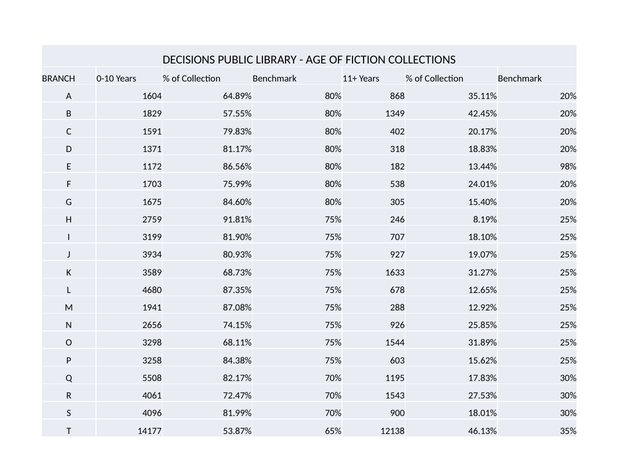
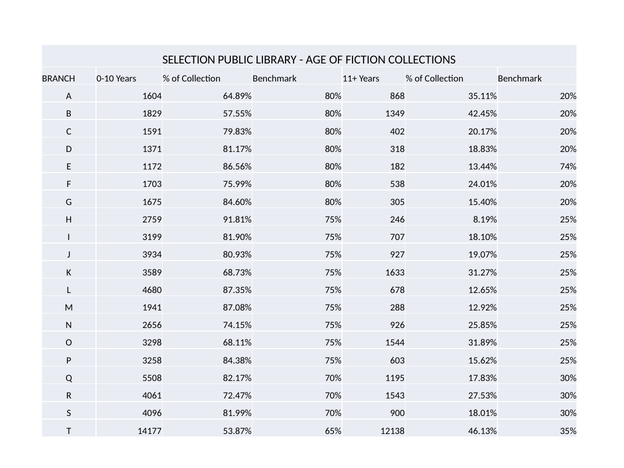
DECISIONS: DECISIONS -> SELECTION
98%: 98% -> 74%
